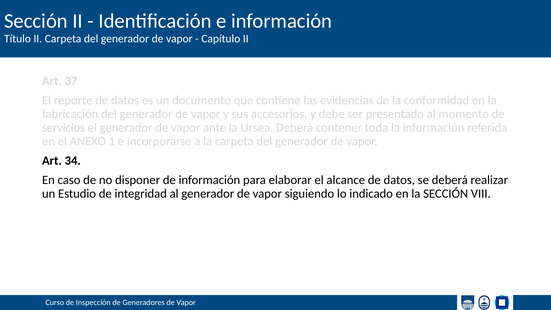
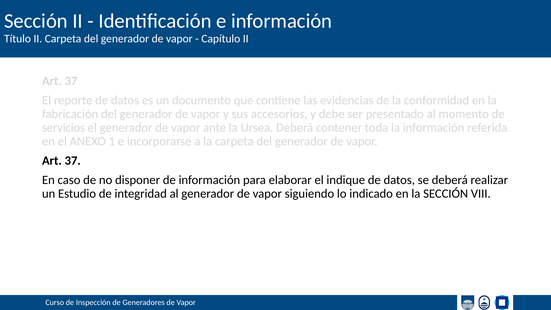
34 at (73, 161): 34 -> 37
alcance: alcance -> indique
